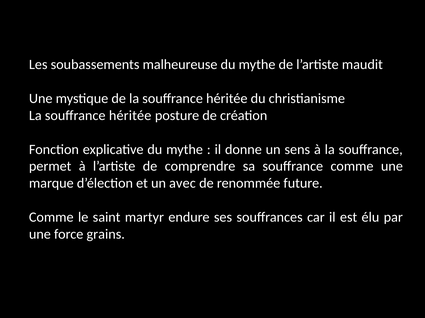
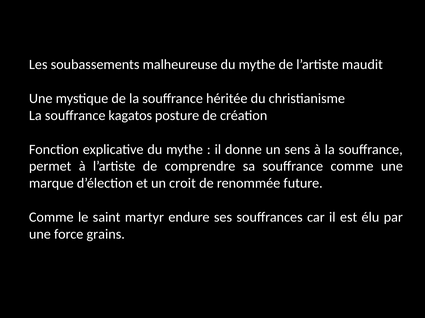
héritée at (130, 116): héritée -> kagatos
avec: avec -> croit
